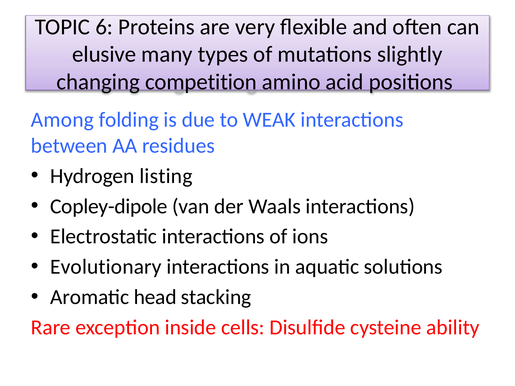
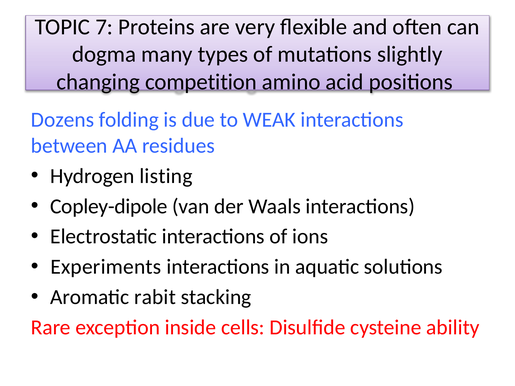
6: 6 -> 7
elusive: elusive -> dogma
Among: Among -> Dozens
Evolutionary: Evolutionary -> Experiments
head: head -> rabit
